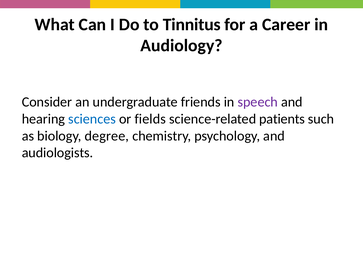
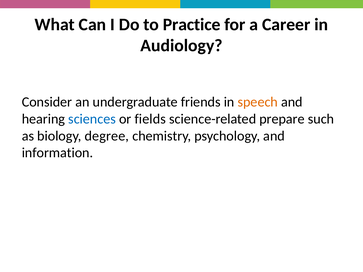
Tinnitus: Tinnitus -> Practice
speech colour: purple -> orange
patients: patients -> prepare
audiologists: audiologists -> information
